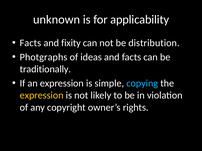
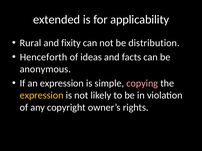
unknown: unknown -> extended
Facts at (30, 43): Facts -> Rural
Photgraphs: Photgraphs -> Henceforth
traditionally: traditionally -> anonymous
copying colour: light blue -> pink
